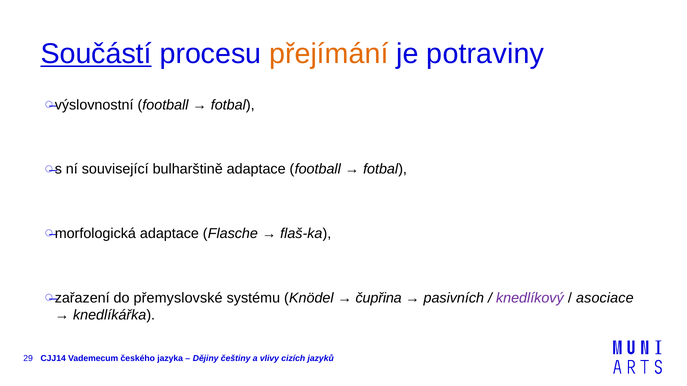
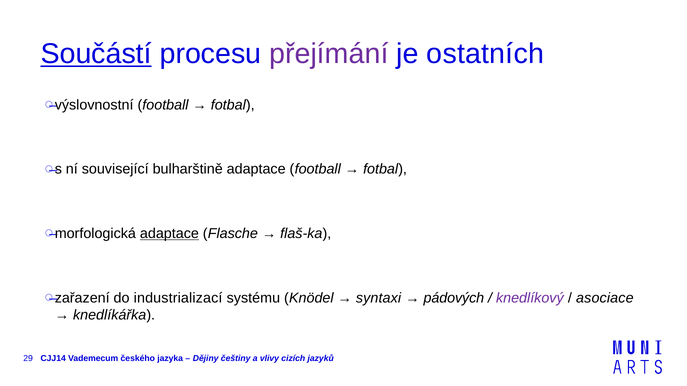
přejímání colour: orange -> purple
potraviny: potraviny -> ostatních
adaptace at (169, 234) underline: none -> present
přemyslovské: přemyslovské -> industrializací
čupřina: čupřina -> syntaxi
pasivních: pasivních -> pádových
